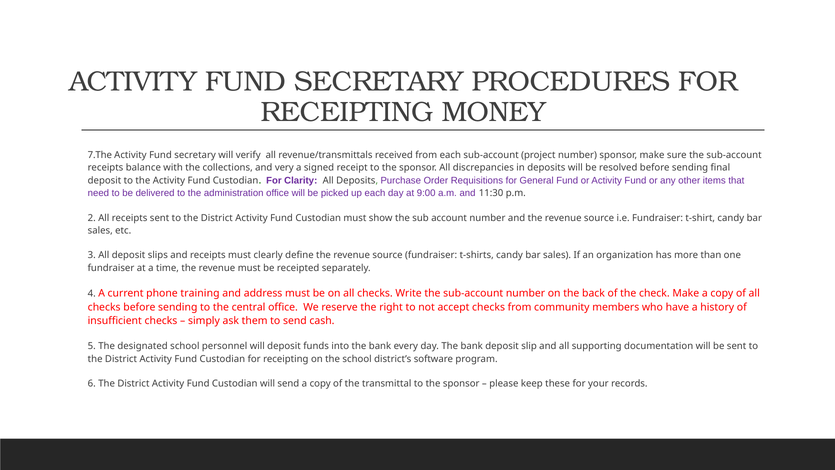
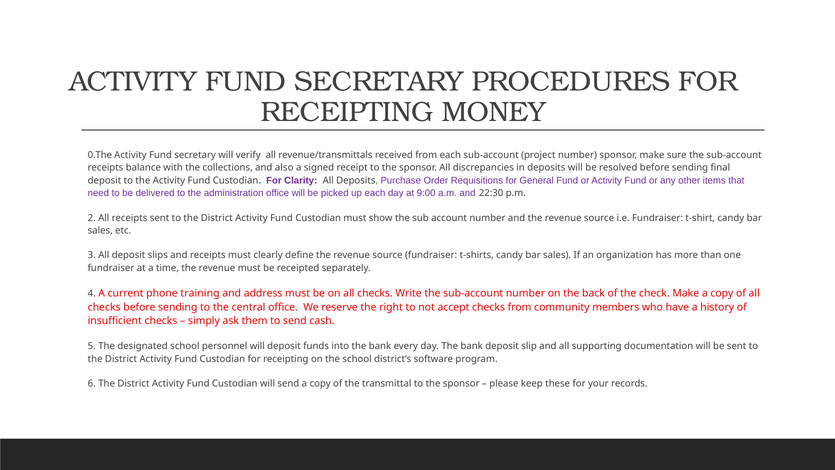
7.The: 7.The -> 0.The
very: very -> also
11:30: 11:30 -> 22:30
